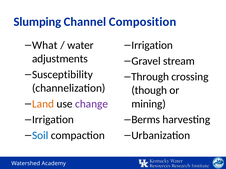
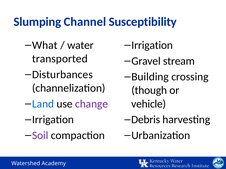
Composition: Composition -> Susceptibility
adjustments: adjustments -> transported
Susceptibility: Susceptibility -> Disturbances
Through: Through -> Building
Land colour: orange -> blue
mining: mining -> vehicle
Berms: Berms -> Debris
Soil colour: blue -> purple
